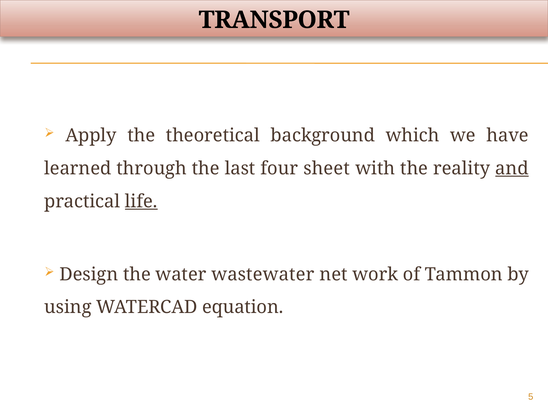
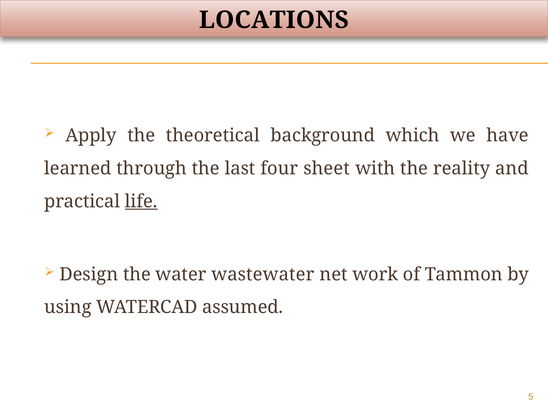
TRANSPORT: TRANSPORT -> LOCATIONS
and underline: present -> none
equation: equation -> assumed
